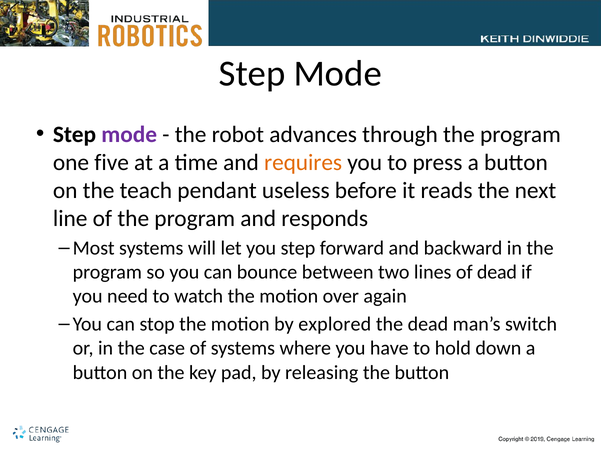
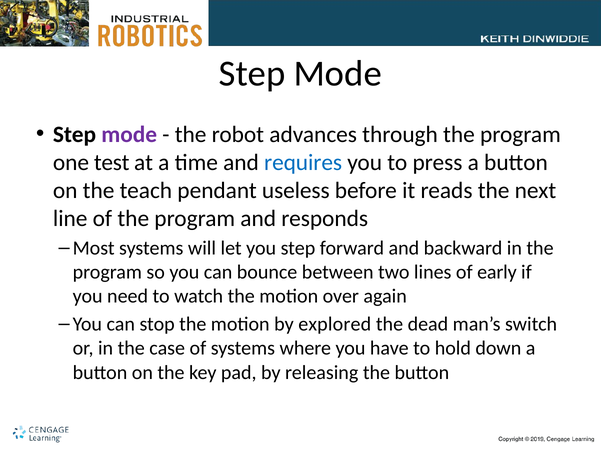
five: five -> test
requires colour: orange -> blue
of dead: dead -> early
